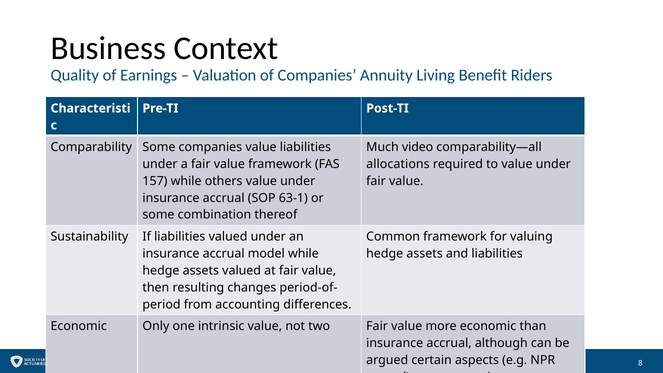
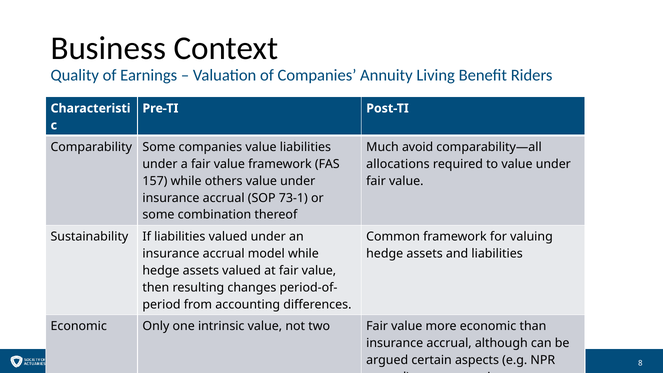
video: video -> avoid
63-1: 63-1 -> 73-1
